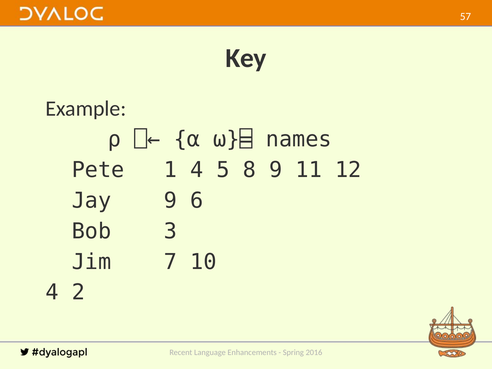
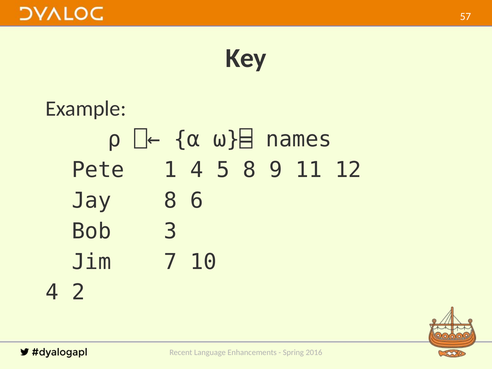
Jay 9: 9 -> 8
